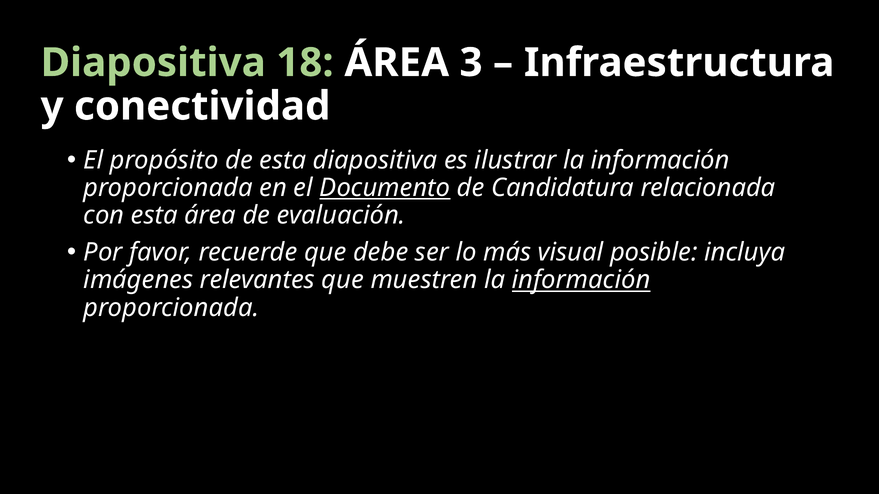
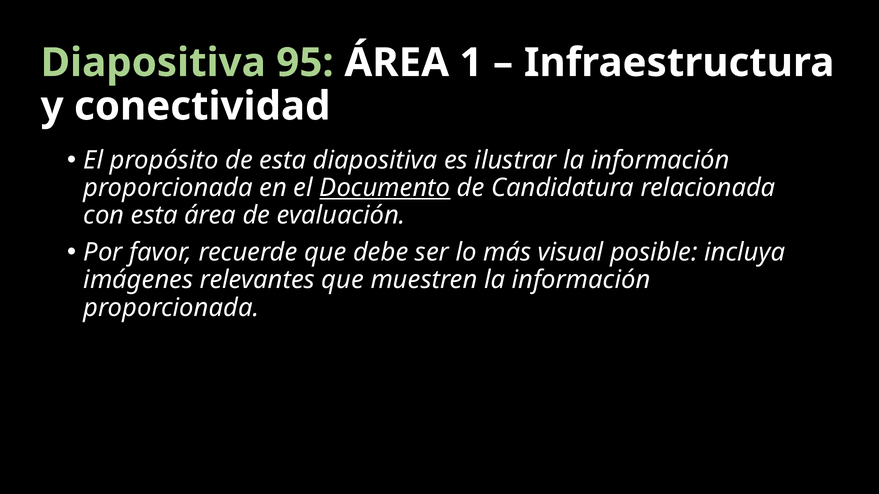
18: 18 -> 95
3: 3 -> 1
información at (581, 280) underline: present -> none
